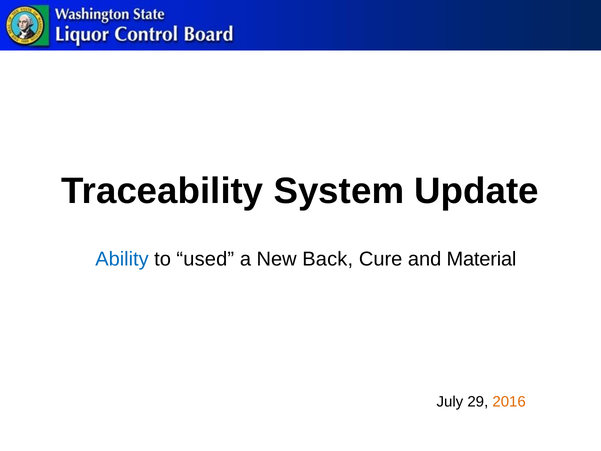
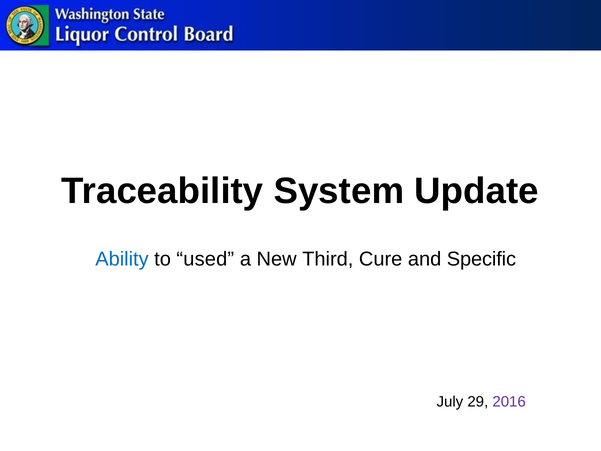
Back: Back -> Third
Material: Material -> Specific
2016 colour: orange -> purple
